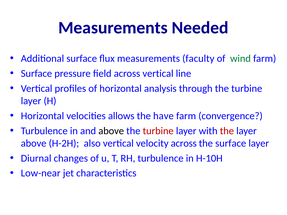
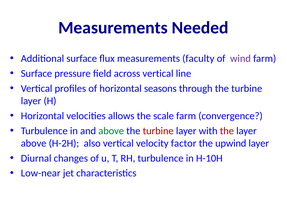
wind colour: green -> purple
analysis: analysis -> seasons
have: have -> scale
above at (111, 131) colour: black -> green
velocity across: across -> factor
the surface: surface -> upwind
